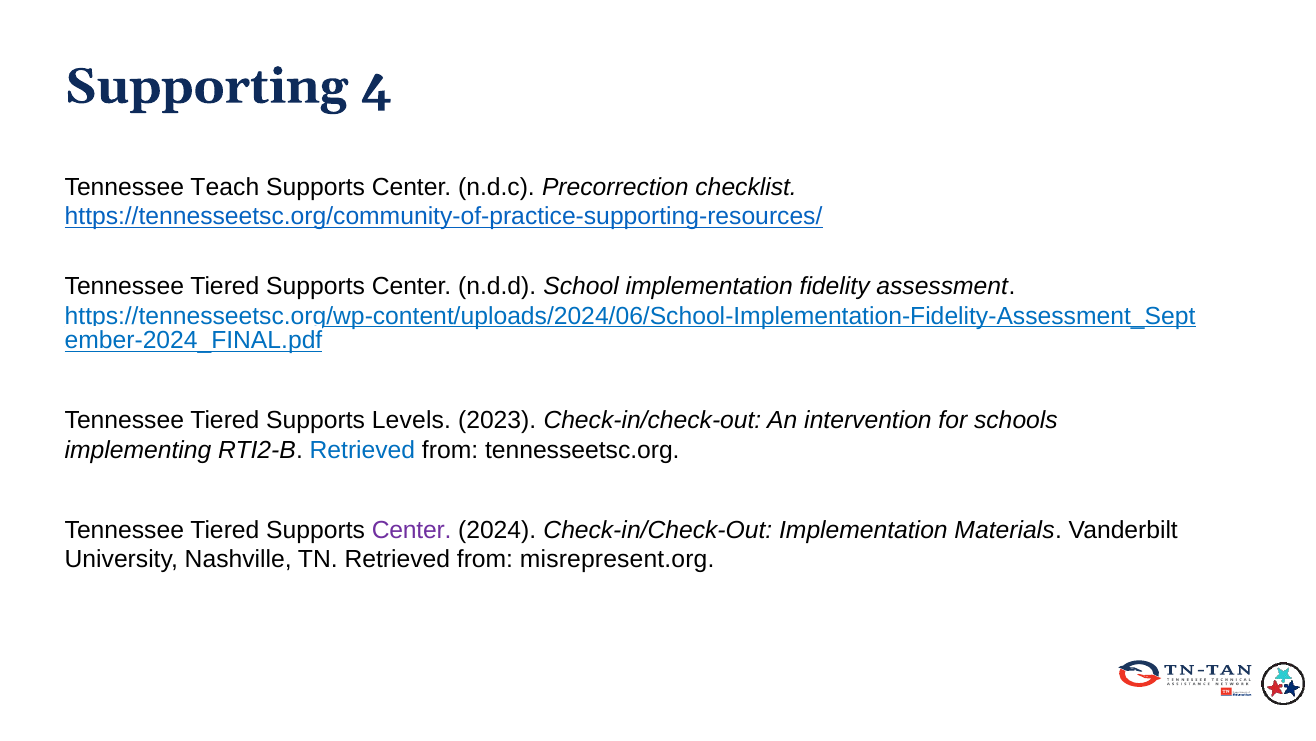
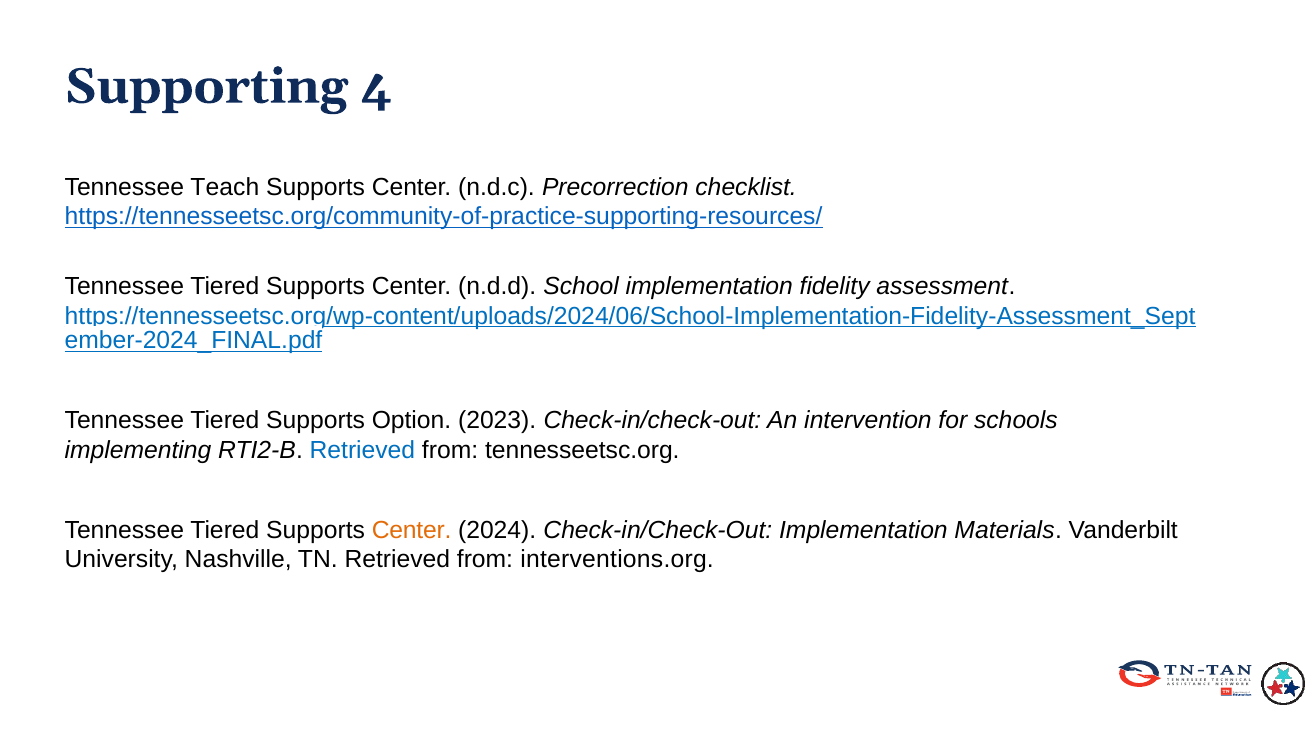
Levels: Levels -> Option
Center at (412, 530) colour: purple -> orange
misrepresent.org: misrepresent.org -> interventions.org
